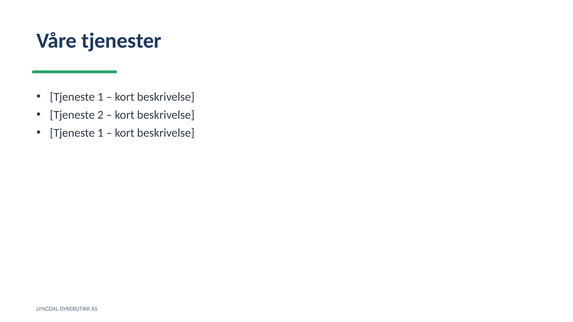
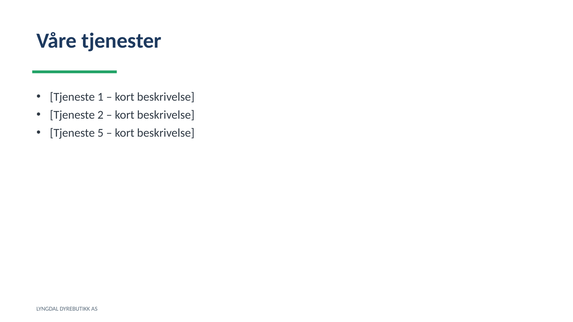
1 at (100, 133): 1 -> 5
